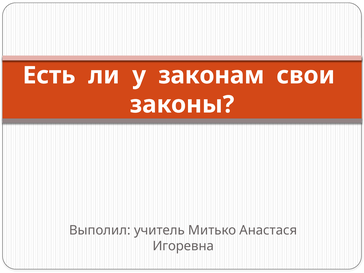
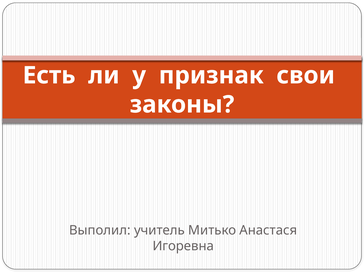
законам: законам -> признак
